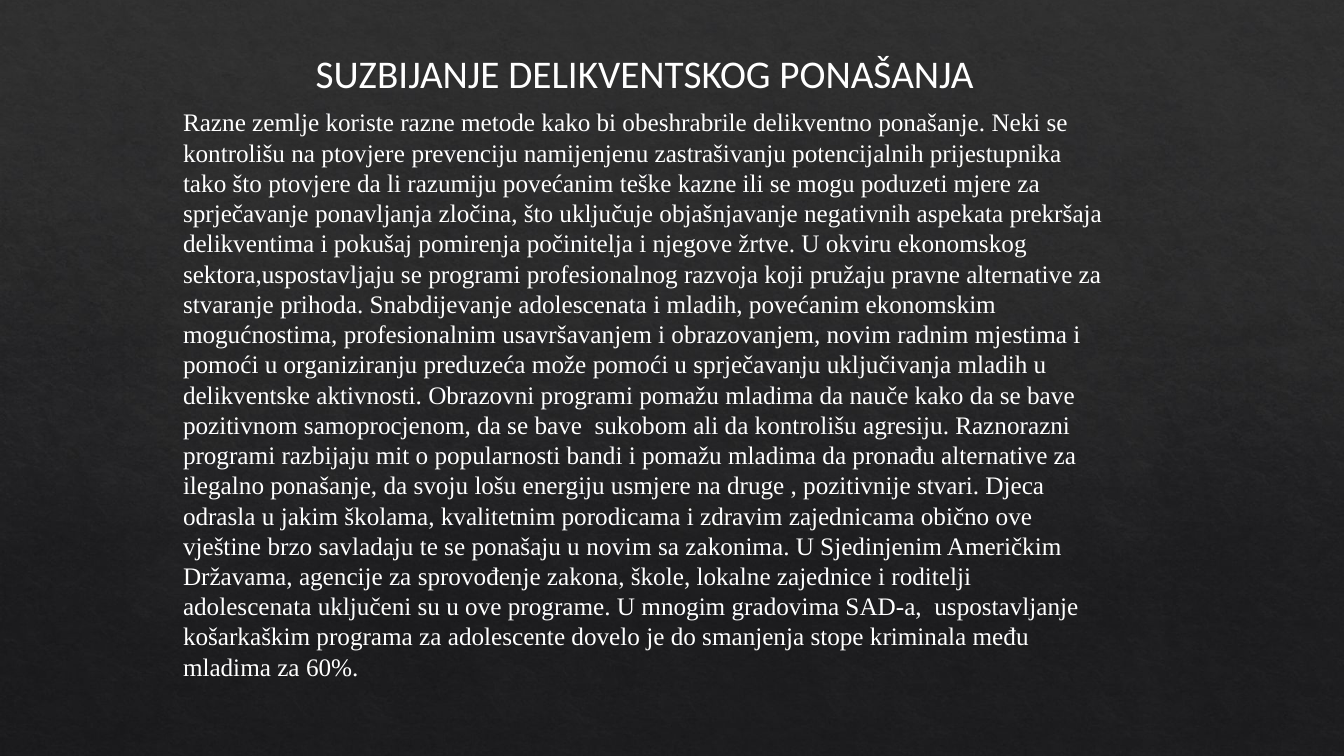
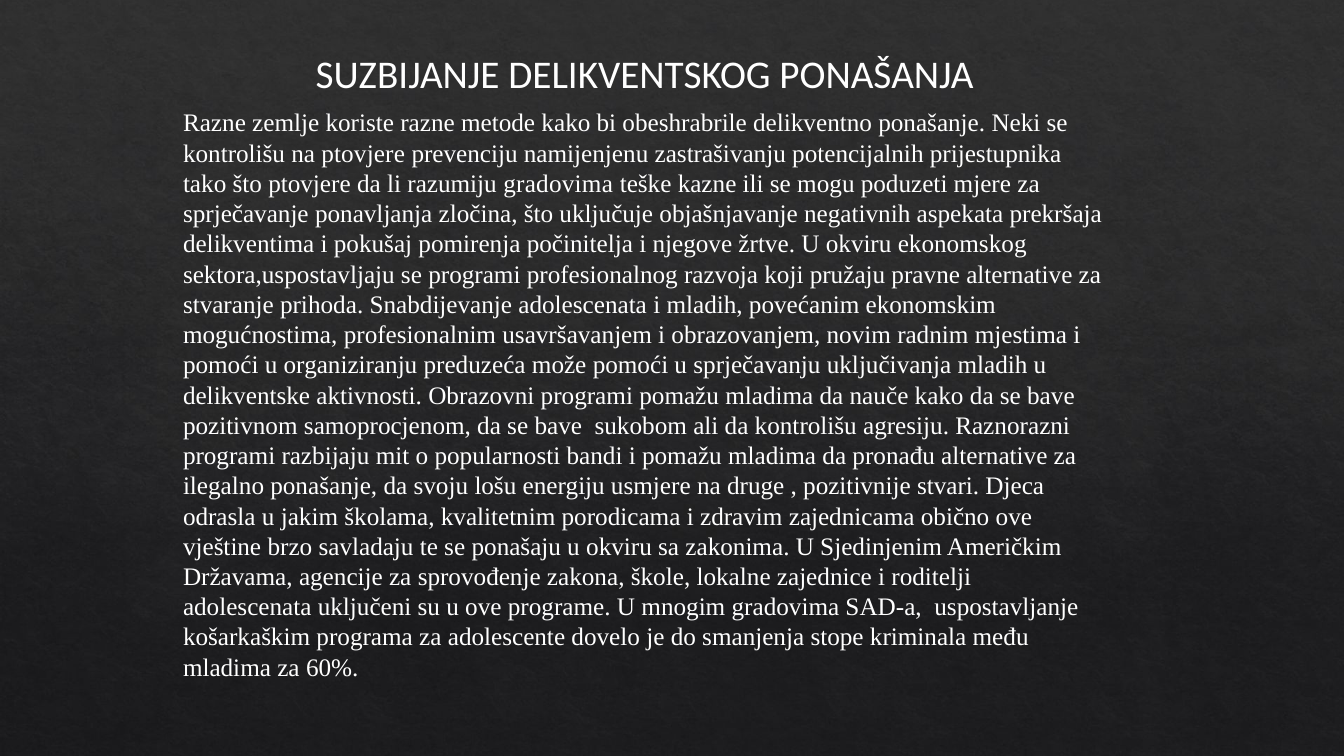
razumiju povećanim: povećanim -> gradovima
ponašaju u novim: novim -> okviru
